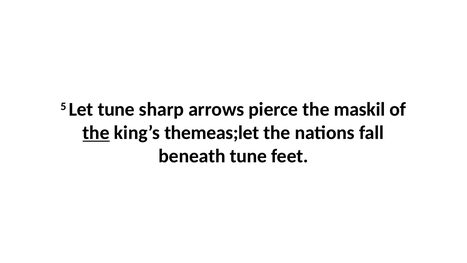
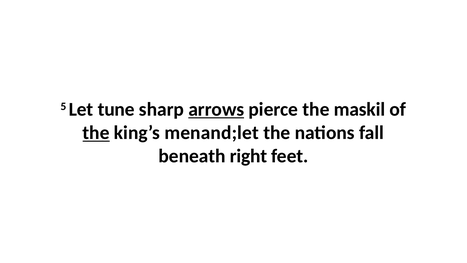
arrows underline: none -> present
themeas;let: themeas;let -> menand;let
beneath tune: tune -> right
